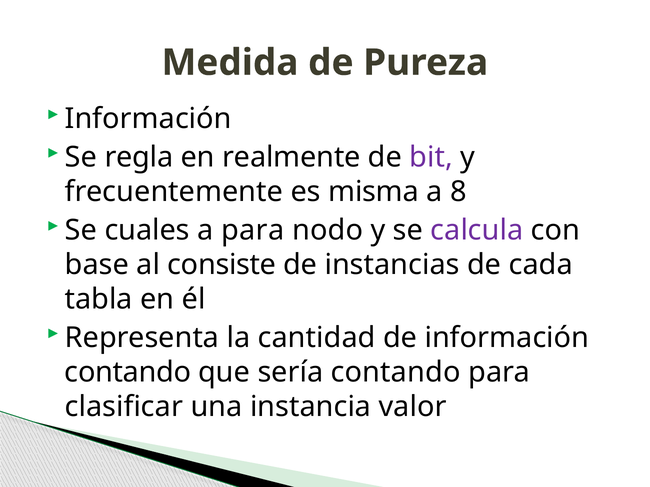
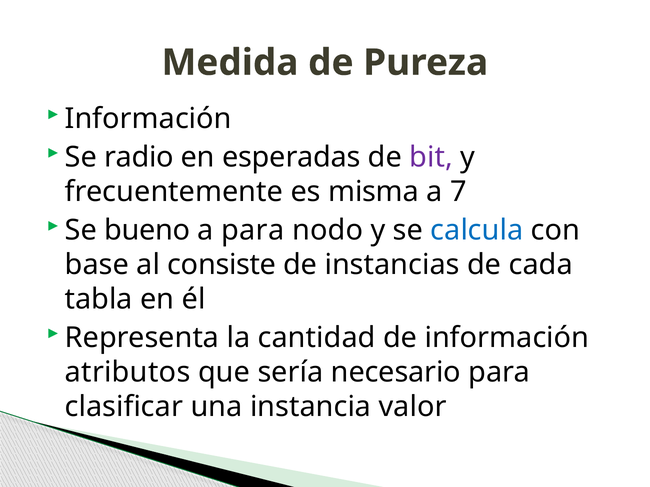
regla: regla -> radio
realmente: realmente -> esperadas
8: 8 -> 7
cuales: cuales -> bueno
calcula colour: purple -> blue
contando at (128, 373): contando -> atributos
sería contando: contando -> necesario
